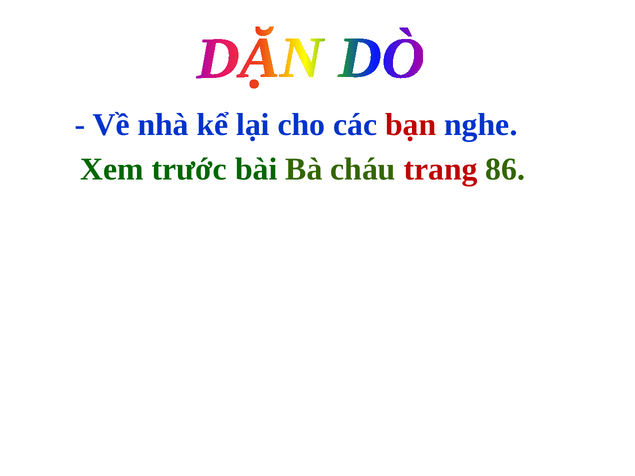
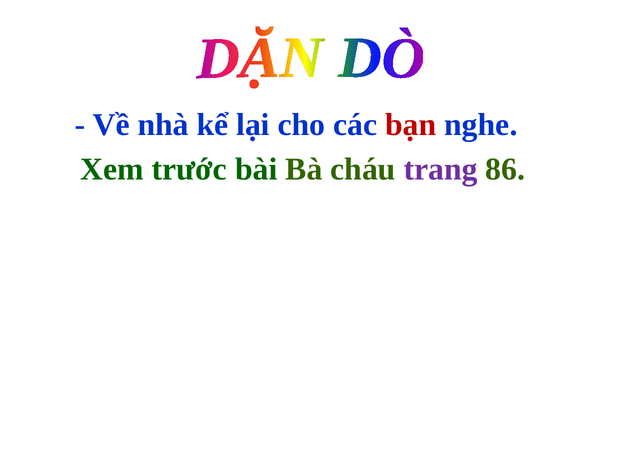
trang colour: red -> purple
